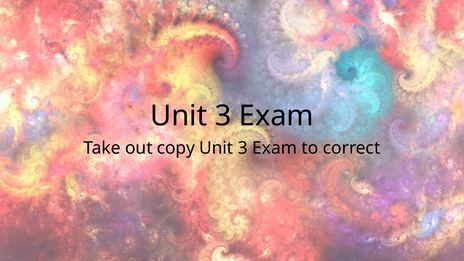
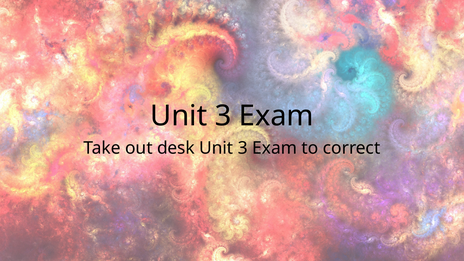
copy: copy -> desk
